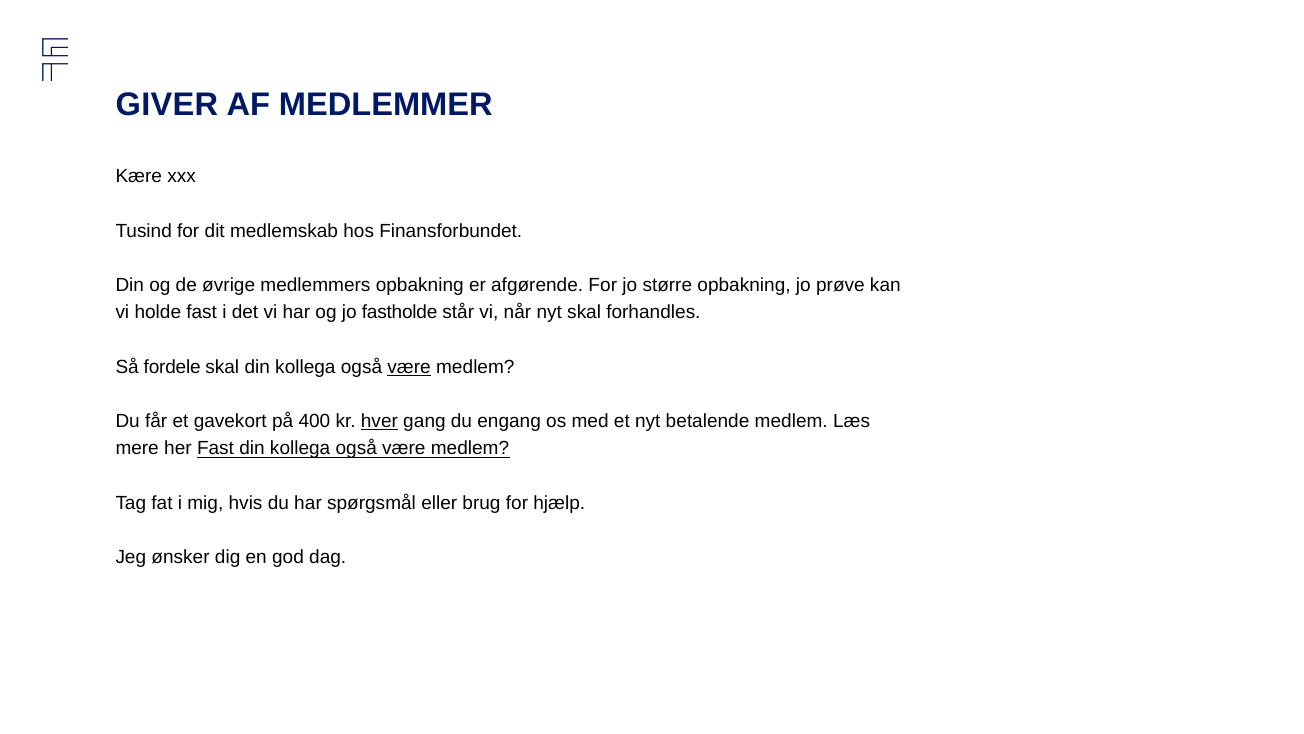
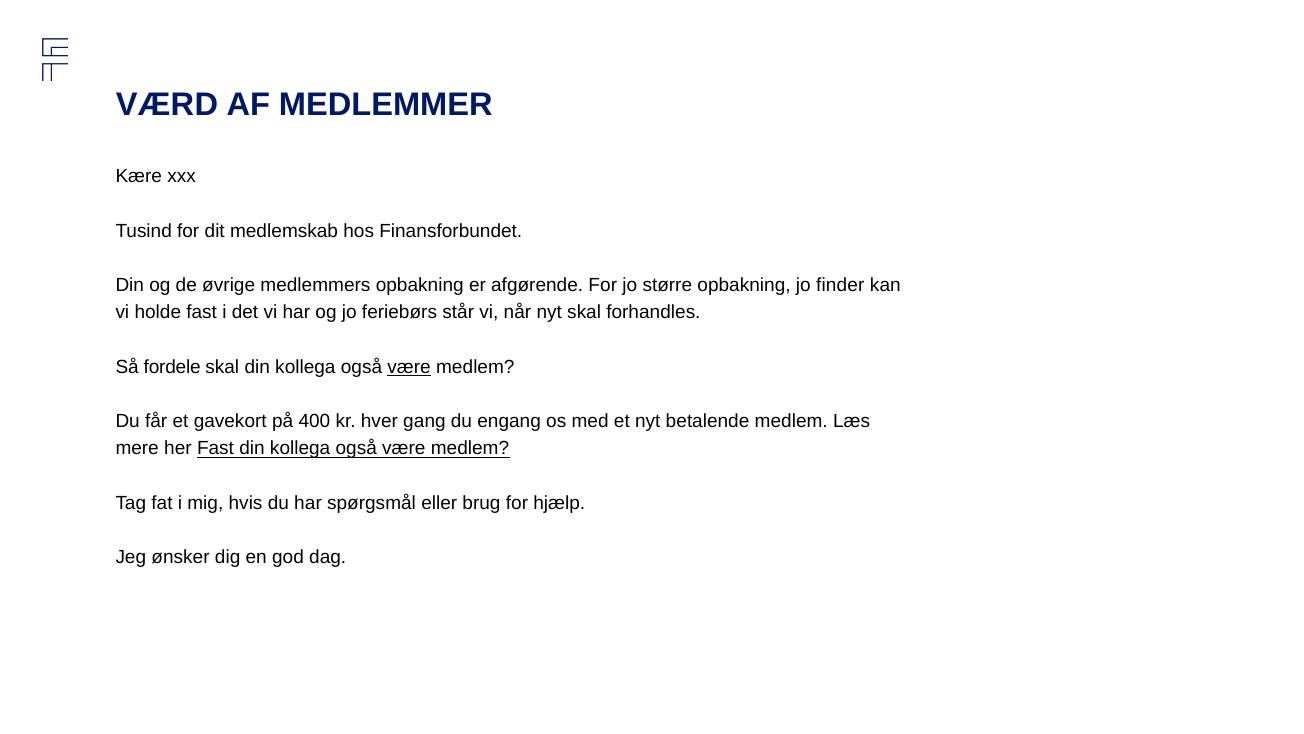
GIVER: GIVER -> VÆRD
prøve: prøve -> finder
fastholde: fastholde -> feriebørs
hver underline: present -> none
